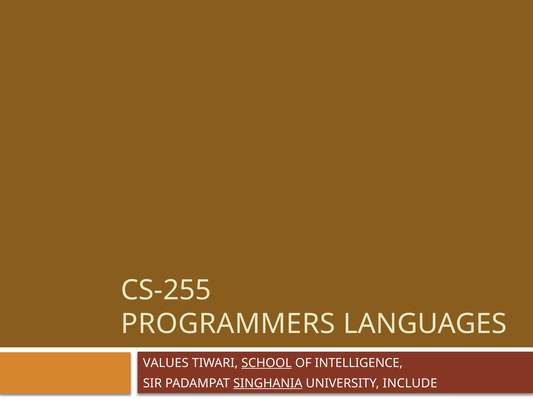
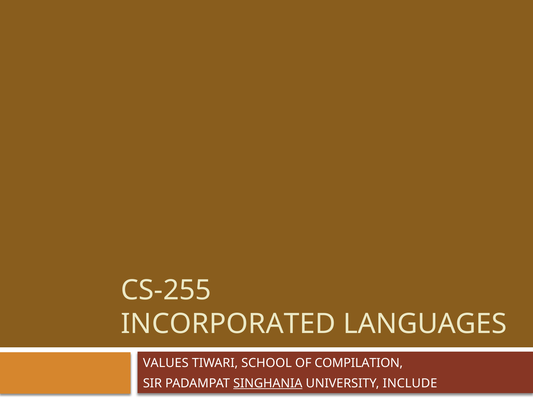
PROGRAMMERS: PROGRAMMERS -> INCORPORATED
SCHOOL underline: present -> none
INTELLIGENCE: INTELLIGENCE -> COMPILATION
